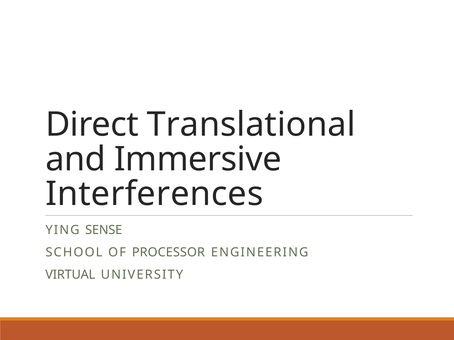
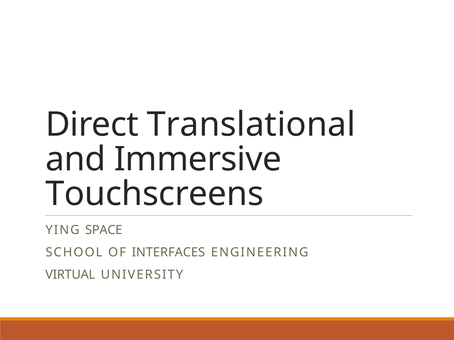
Interferences: Interferences -> Touchscreens
SENSE: SENSE -> SPACE
PROCESSOR: PROCESSOR -> INTERFACES
